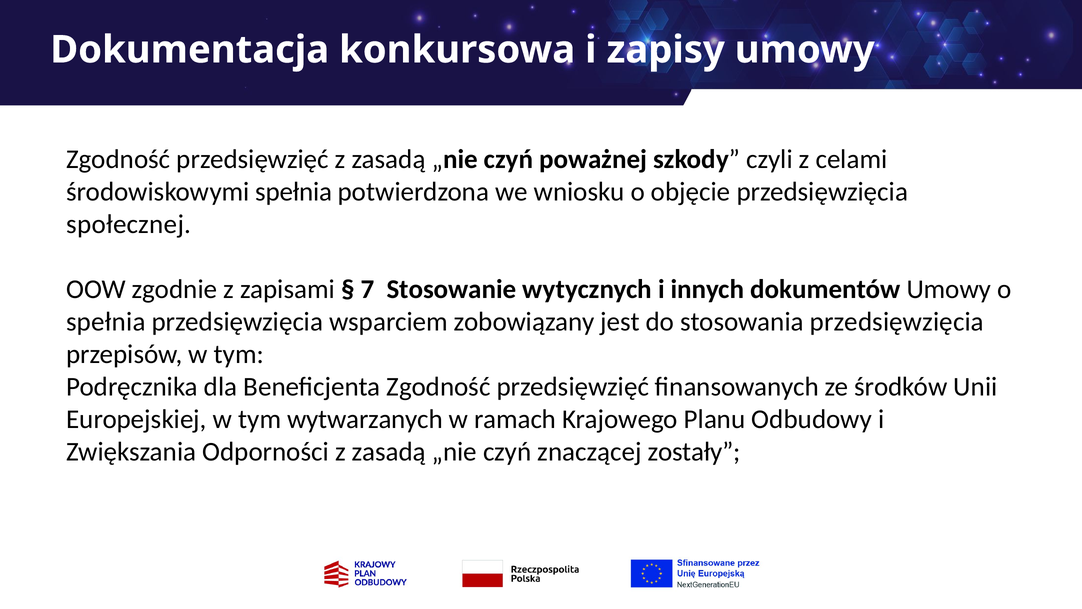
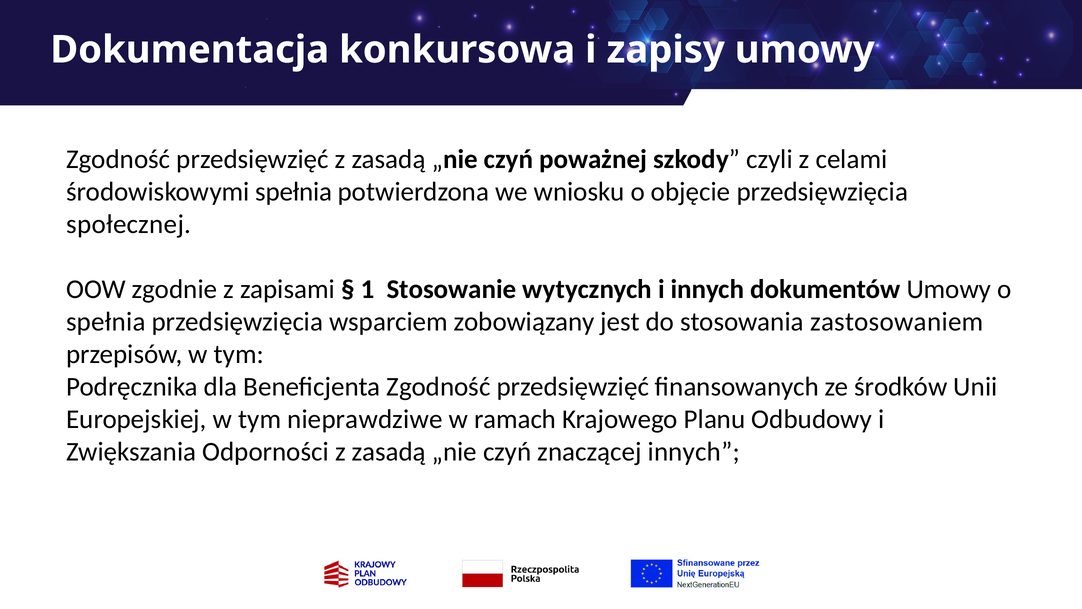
7: 7 -> 1
stosowania przedsięwzięcia: przedsięwzięcia -> zastosowaniem
wytwarzanych: wytwarzanych -> nieprawdziwe
znaczącej zostały: zostały -> innych
